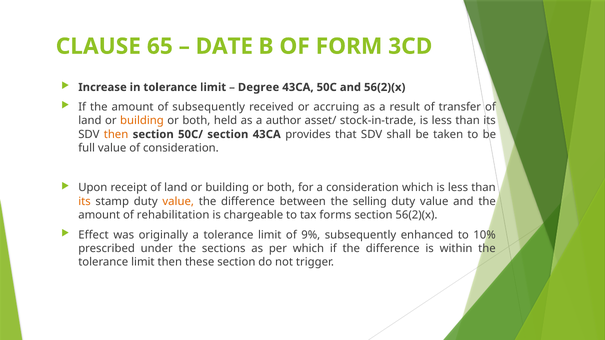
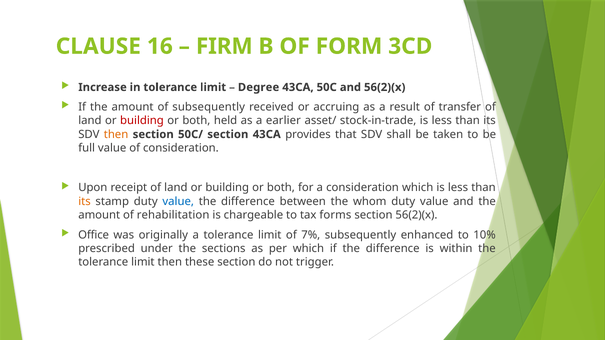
65: 65 -> 16
DATE: DATE -> FIRM
building at (142, 121) colour: orange -> red
author: author -> earlier
value at (178, 202) colour: orange -> blue
selling: selling -> whom
Effect: Effect -> Office
9%: 9% -> 7%
